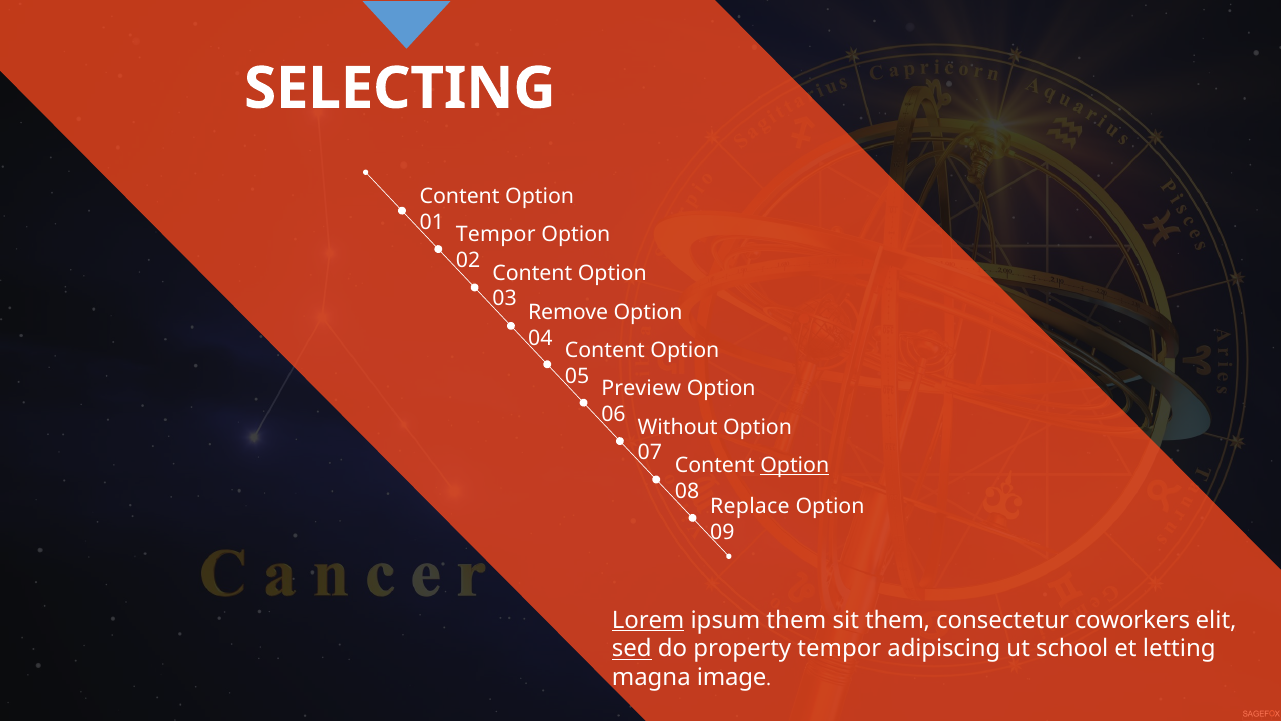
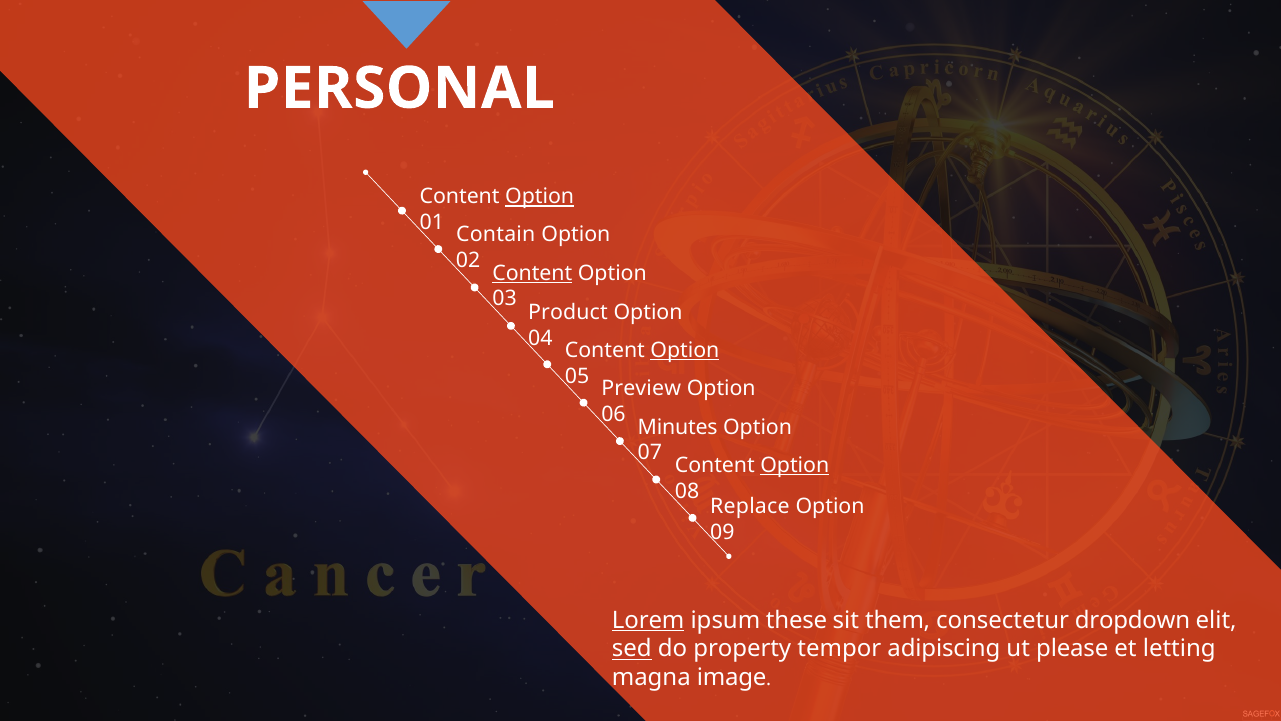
SELECTING: SELECTING -> PERSONAL
Option at (540, 197) underline: none -> present
Tempor at (496, 235): Tempor -> Contain
Content at (532, 273) underline: none -> present
Remove: Remove -> Product
Option at (685, 350) underline: none -> present
Without: Without -> Minutes
ipsum them: them -> these
coworkers: coworkers -> dropdown
school: school -> please
